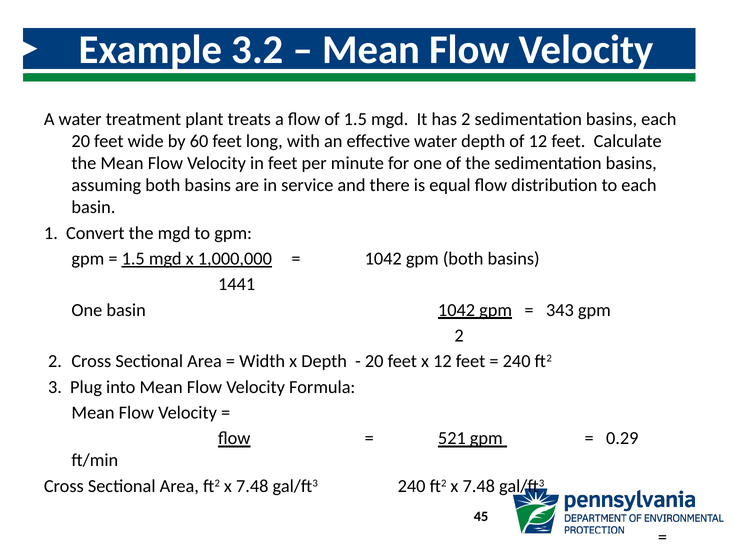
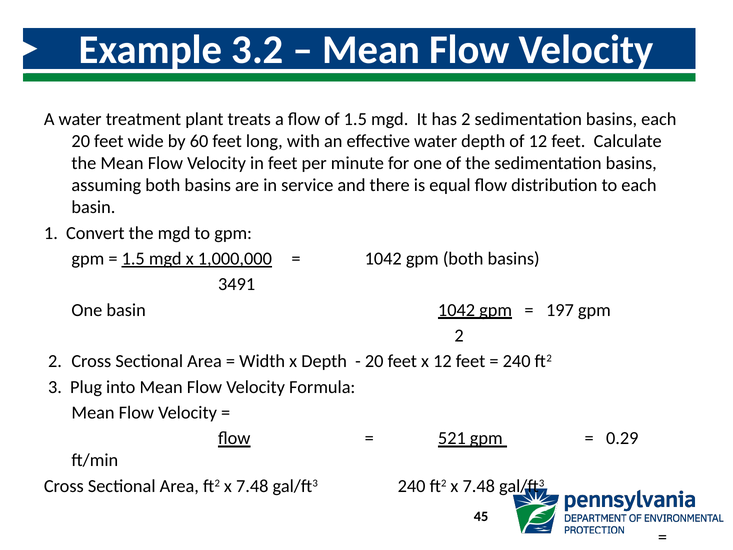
1441: 1441 -> 3491
343: 343 -> 197
